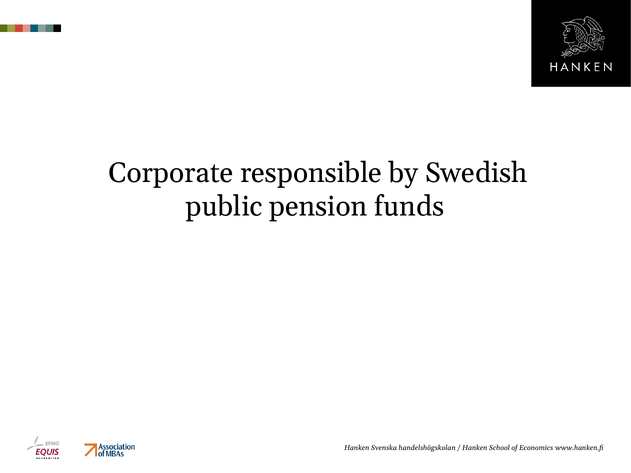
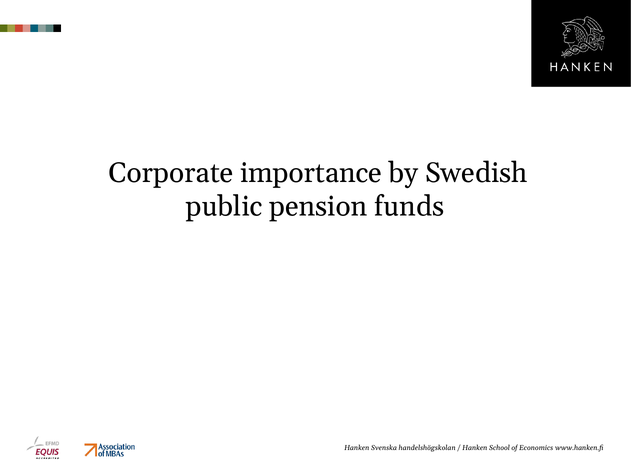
responsible: responsible -> importance
